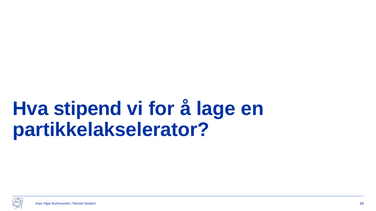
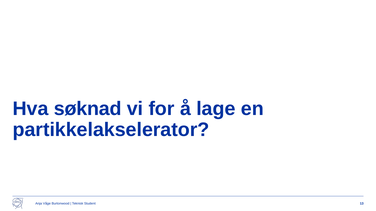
stipend: stipend -> søknad
